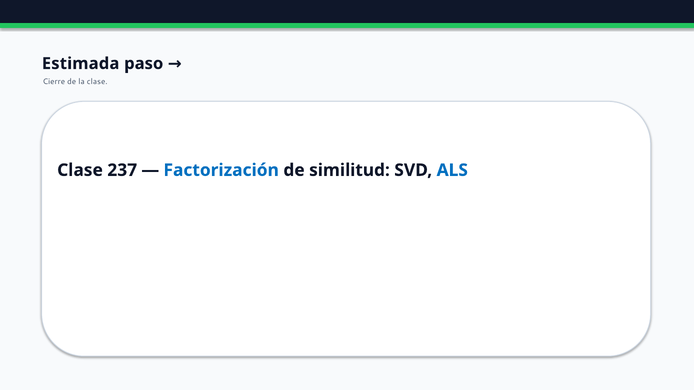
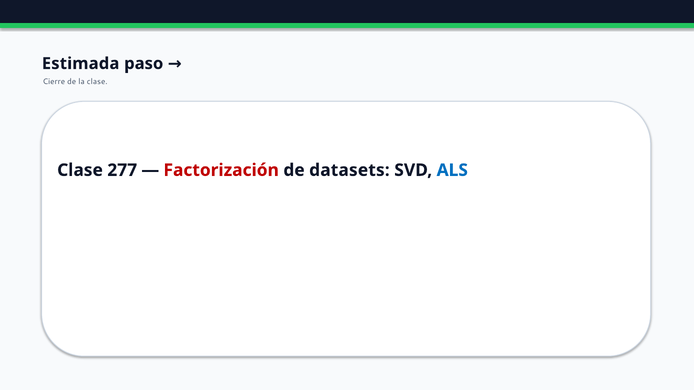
237: 237 -> 277
Factorización colour: blue -> red
similitud: similitud -> datasets
